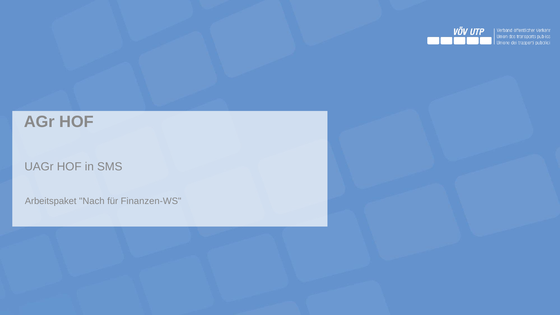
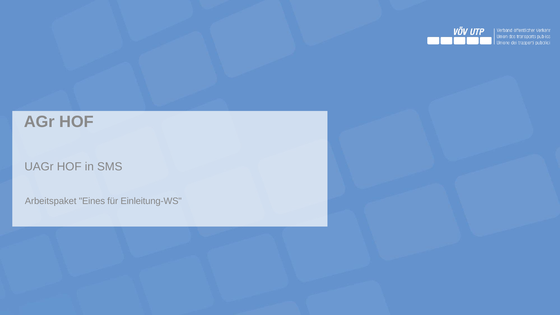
Nach: Nach -> Eines
Finanzen-WS: Finanzen-WS -> Einleitung-WS
